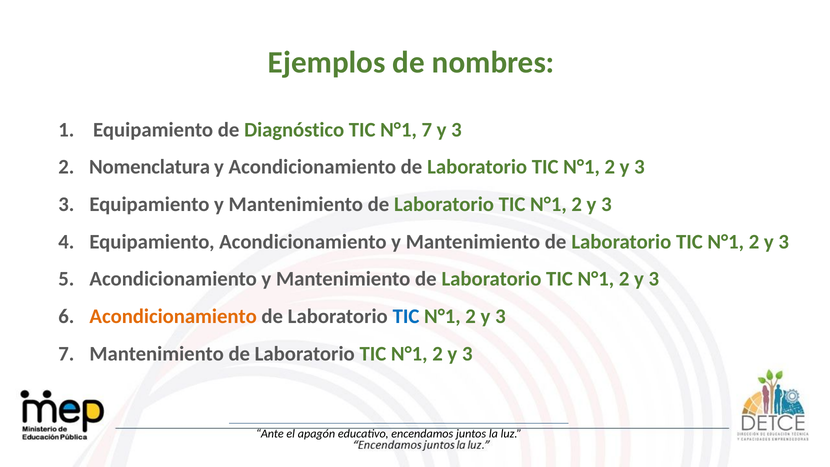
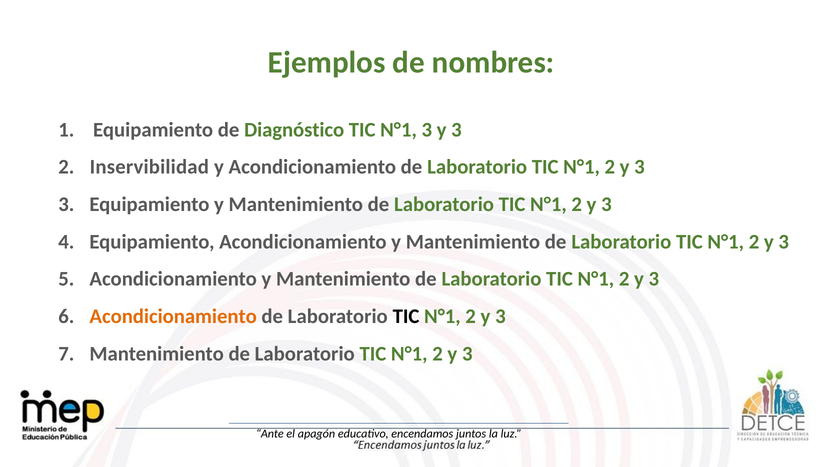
N°1 7: 7 -> 3
Nomenclatura: Nomenclatura -> Inservibilidad
TIC at (406, 316) colour: blue -> black
